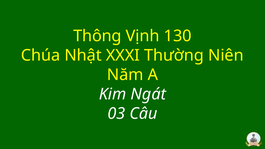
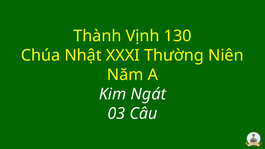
Thông: Thông -> Thành
